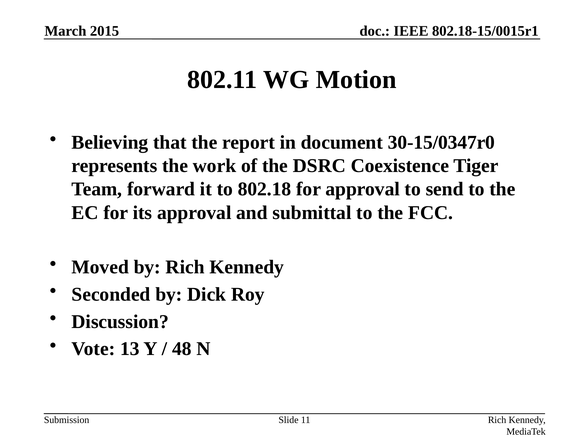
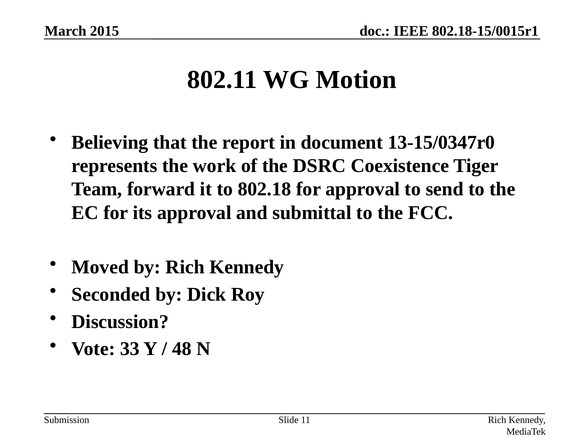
30-15/0347r0: 30-15/0347r0 -> 13-15/0347r0
13: 13 -> 33
